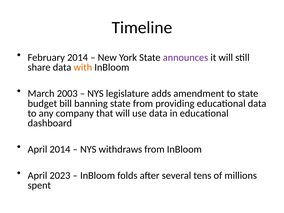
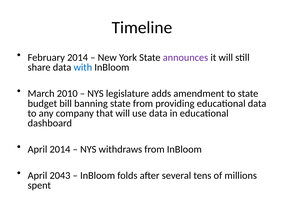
with colour: orange -> blue
2003: 2003 -> 2010
2023: 2023 -> 2043
